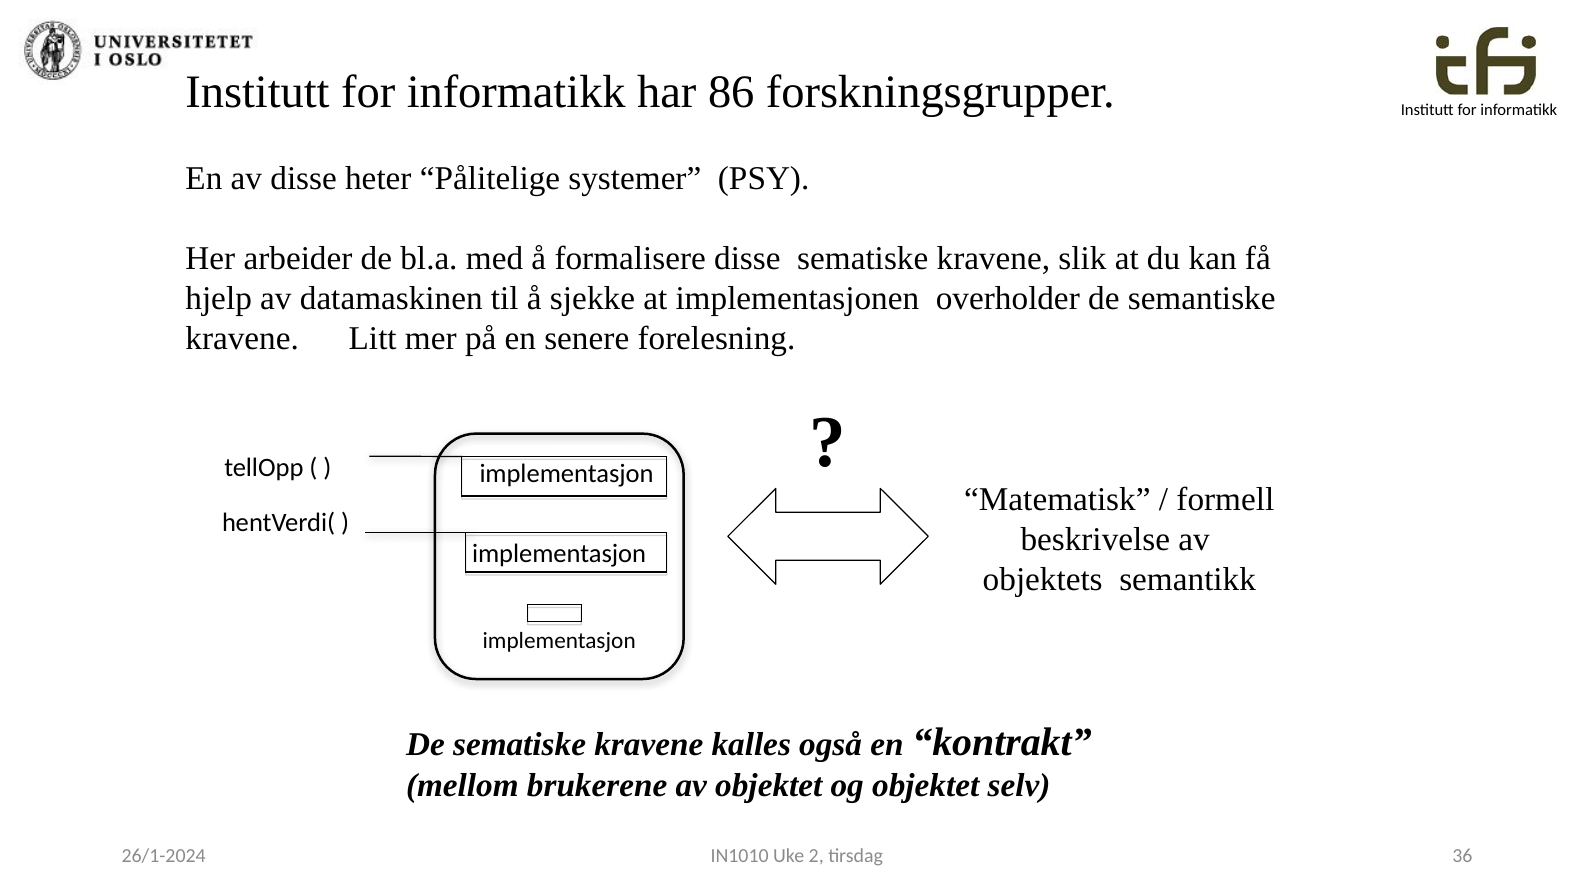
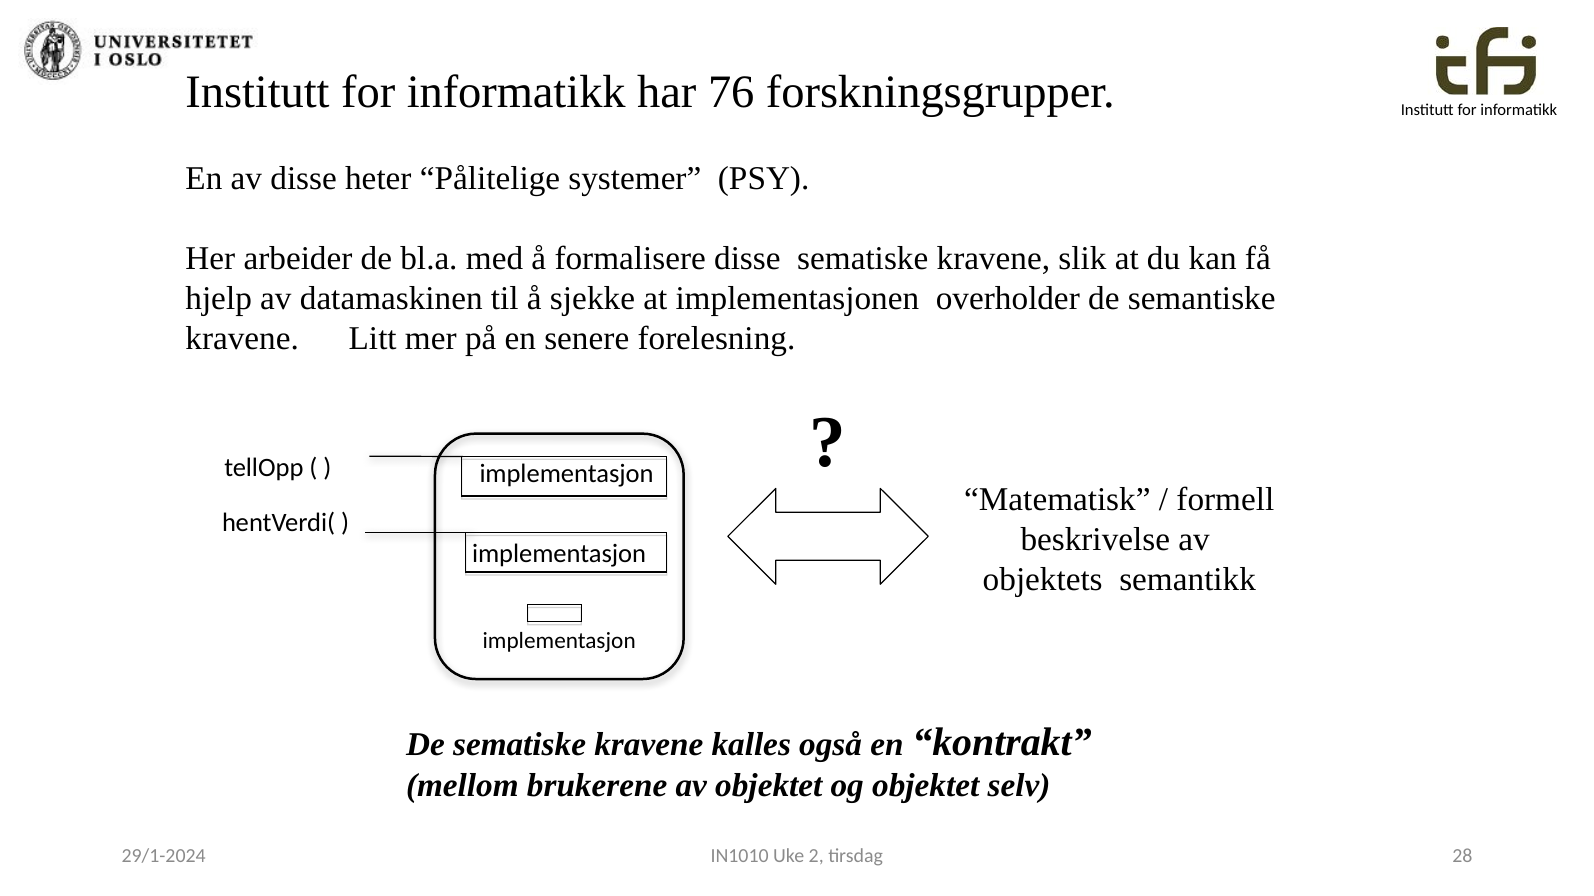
86: 86 -> 76
36: 36 -> 28
26/1-2024: 26/1-2024 -> 29/1-2024
